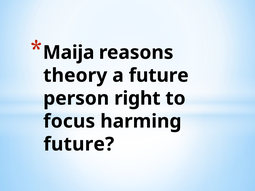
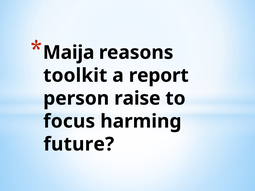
theory: theory -> toolkit
a future: future -> report
right: right -> raise
